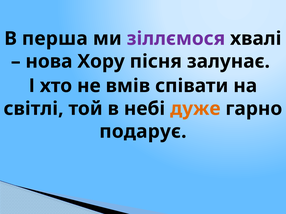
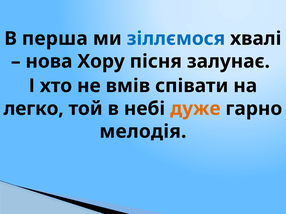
зіллємося colour: purple -> blue
світлі: світлі -> легко
подарує: подарує -> мелодія
